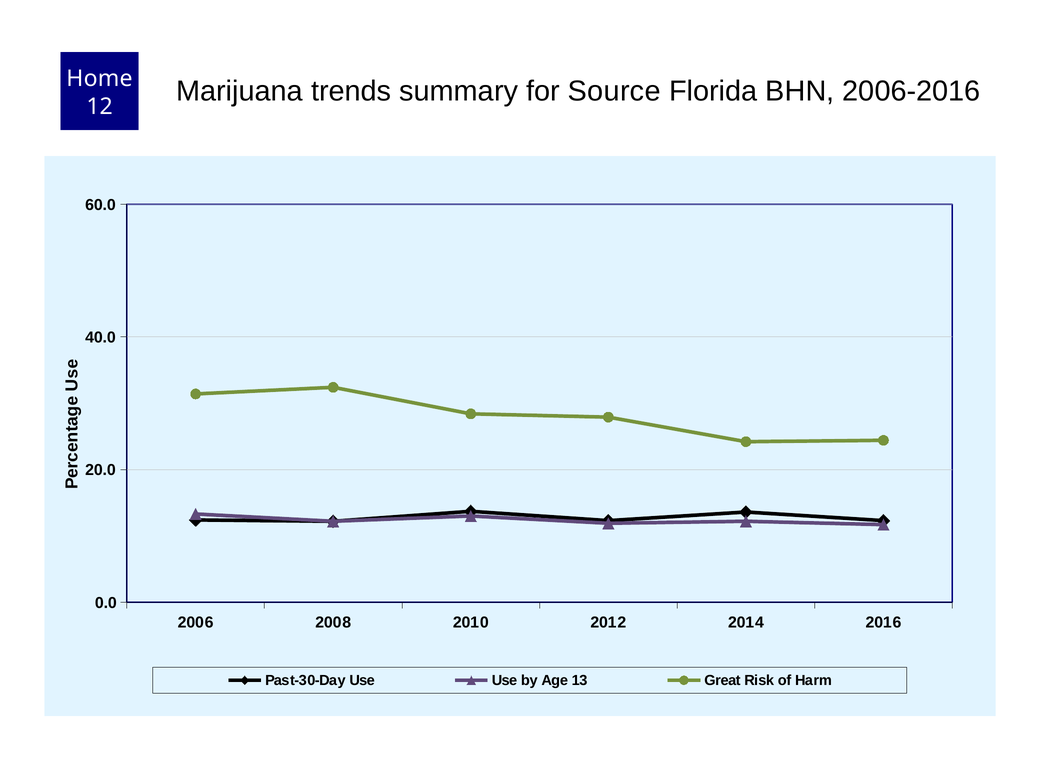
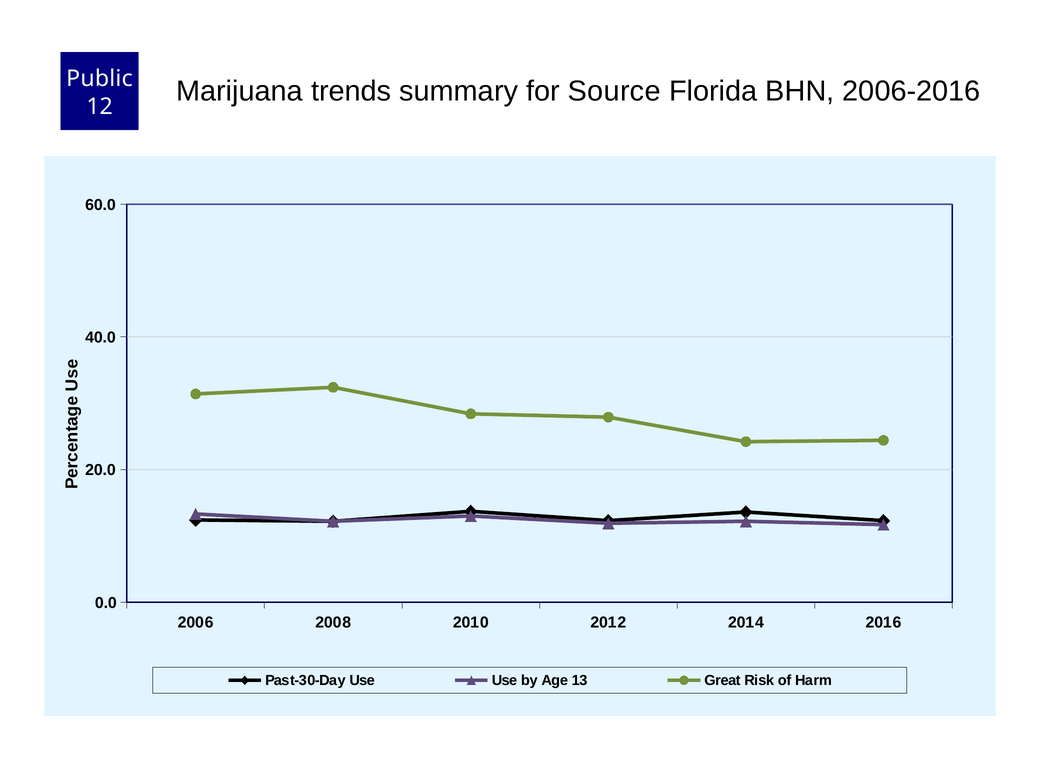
Home: Home -> Public
